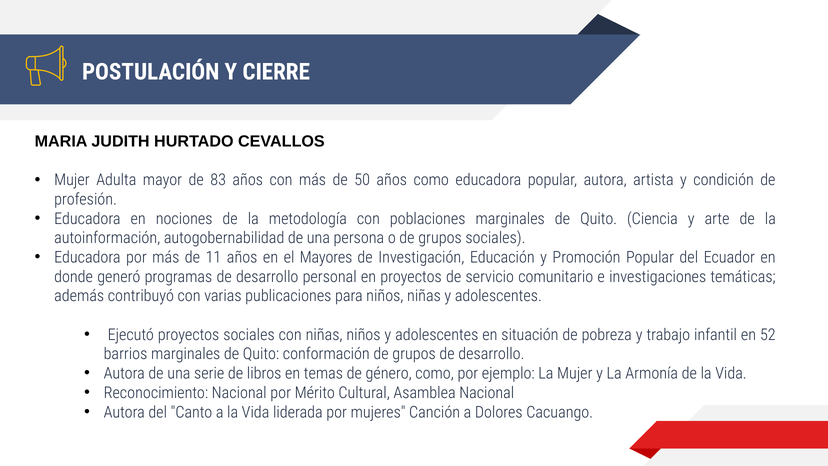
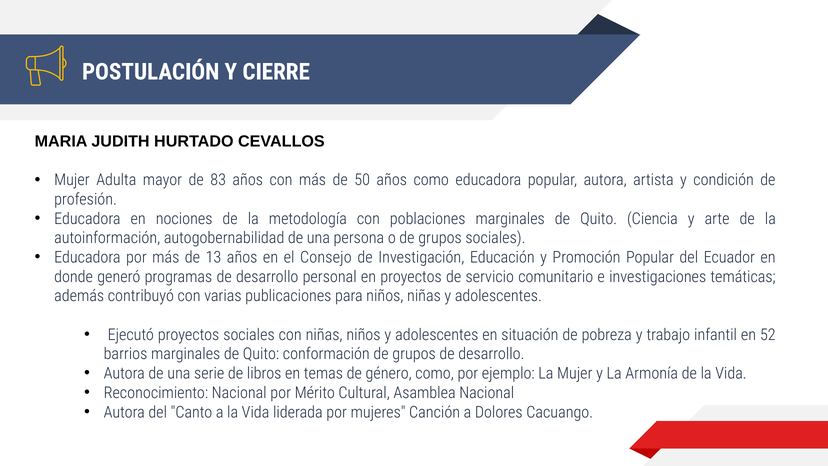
11: 11 -> 13
Mayores: Mayores -> Consejo
